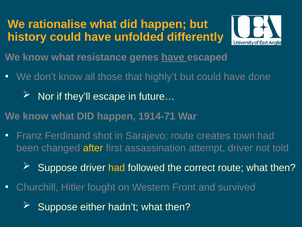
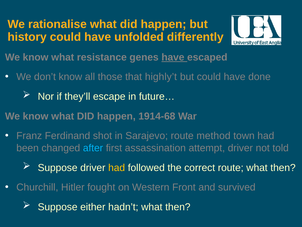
1914-71: 1914-71 -> 1914-68
creates: creates -> method
after colour: yellow -> light blue
